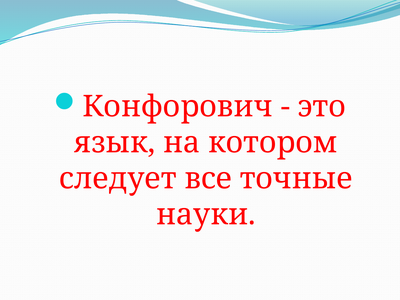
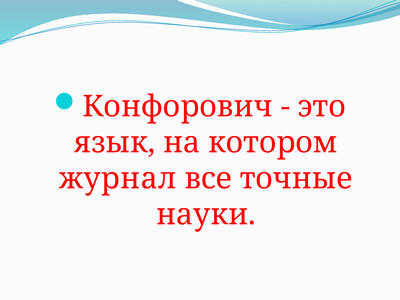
следует: следует -> журнал
